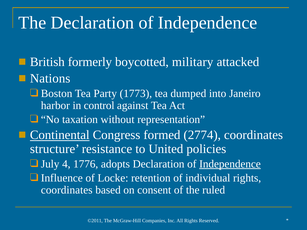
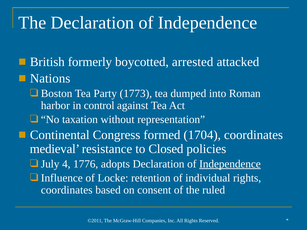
military: military -> arrested
Janeiro: Janeiro -> Roman
Continental underline: present -> none
2774: 2774 -> 1704
structure: structure -> medieval
United: United -> Closed
